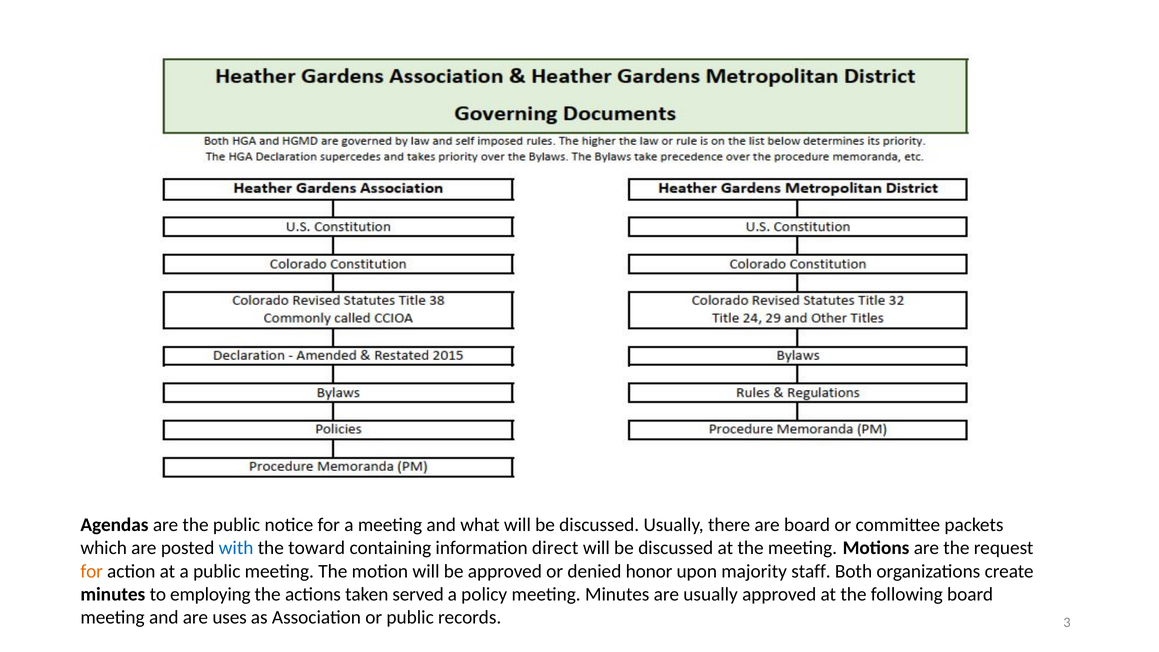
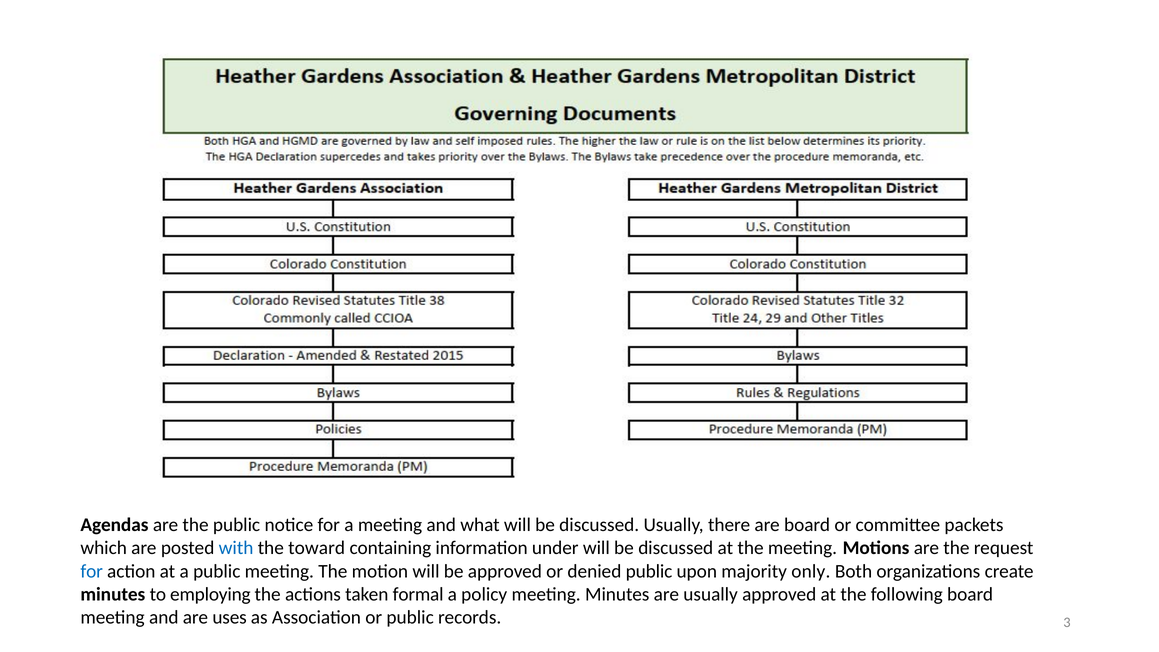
direct: direct -> under
for at (92, 571) colour: orange -> blue
denied honor: honor -> public
staff: staff -> only
served: served -> formal
